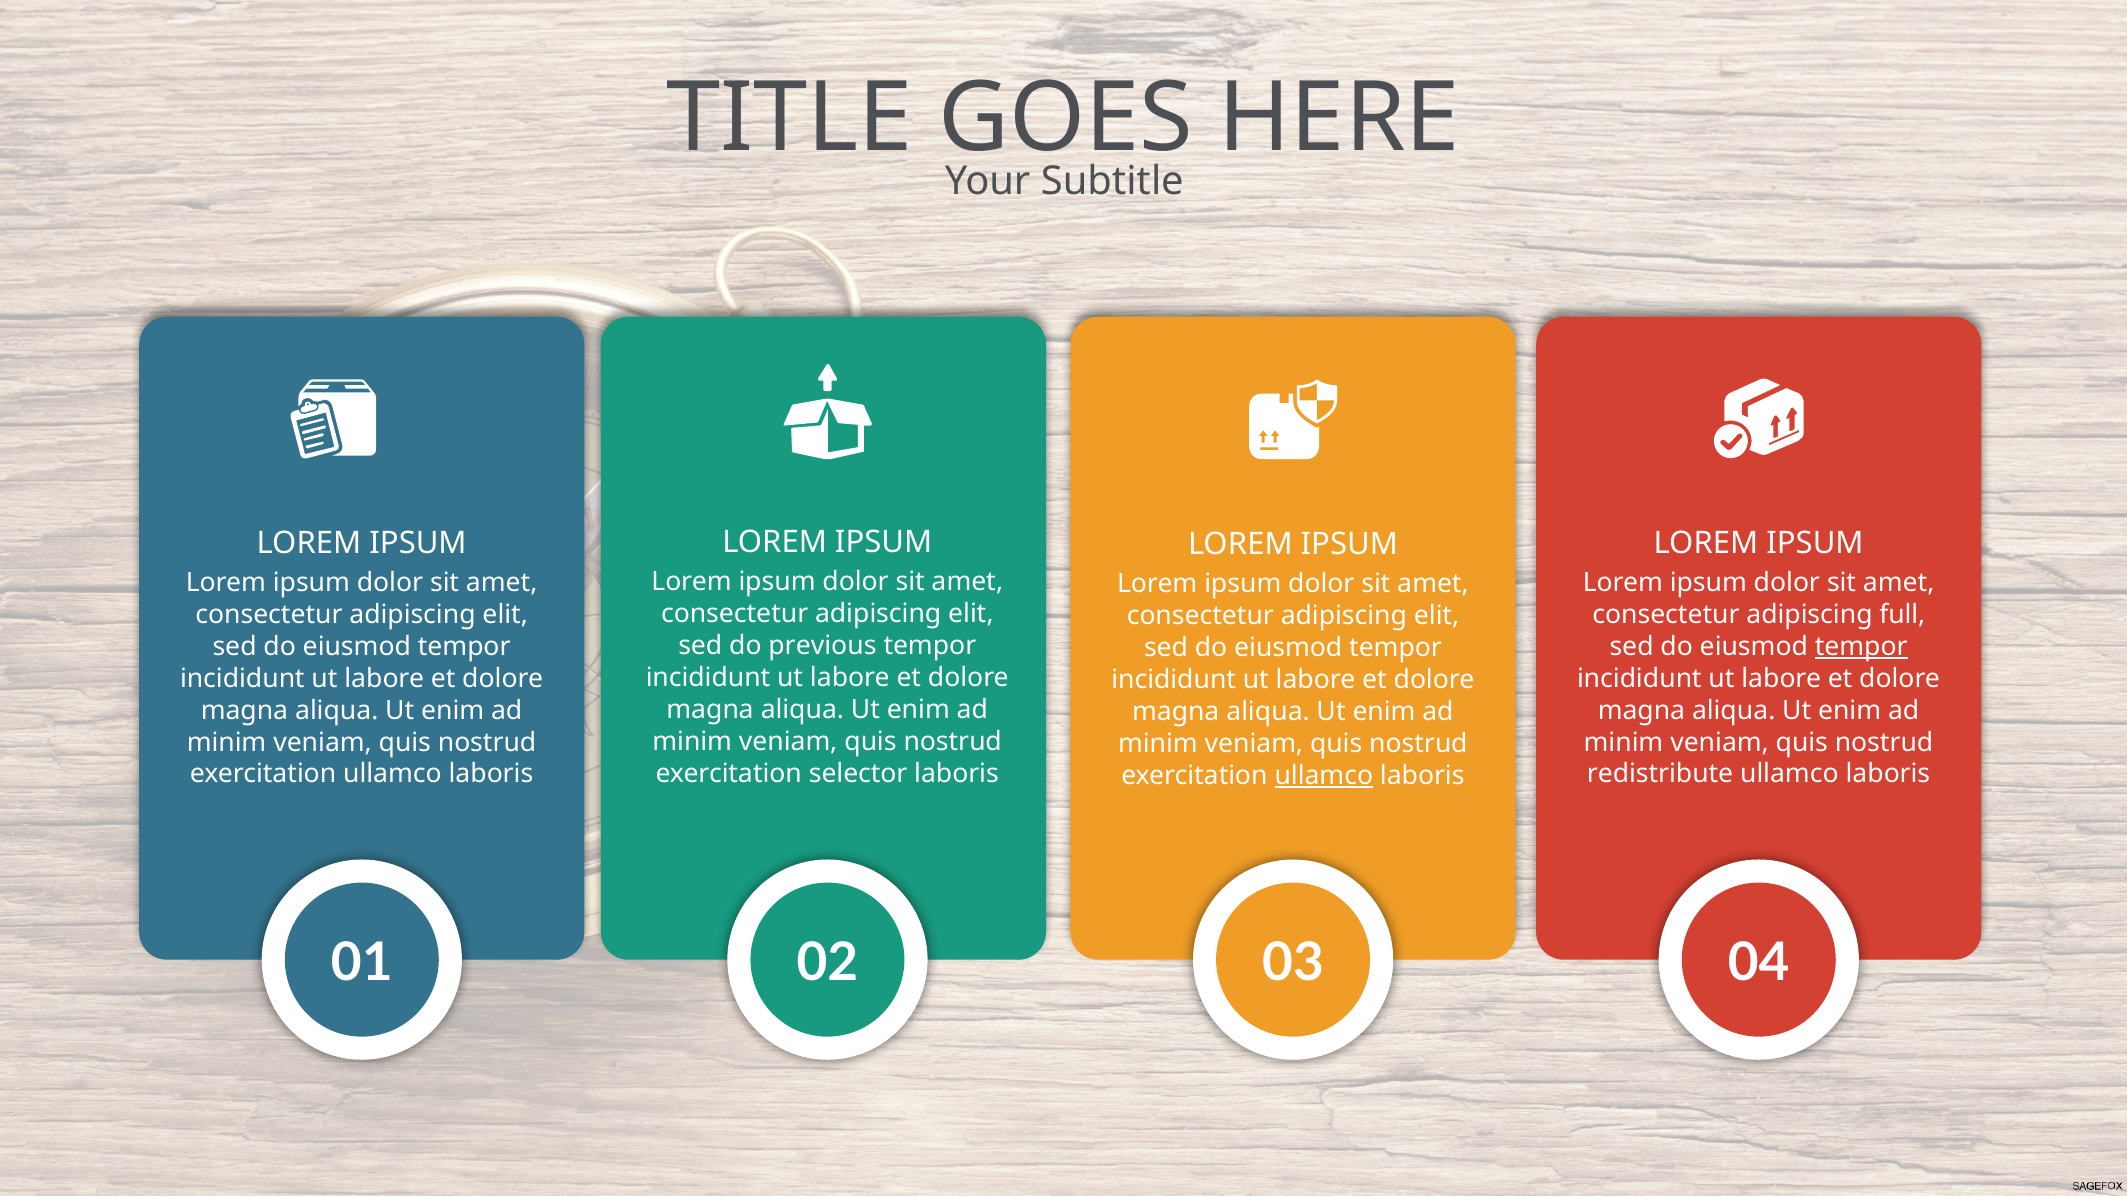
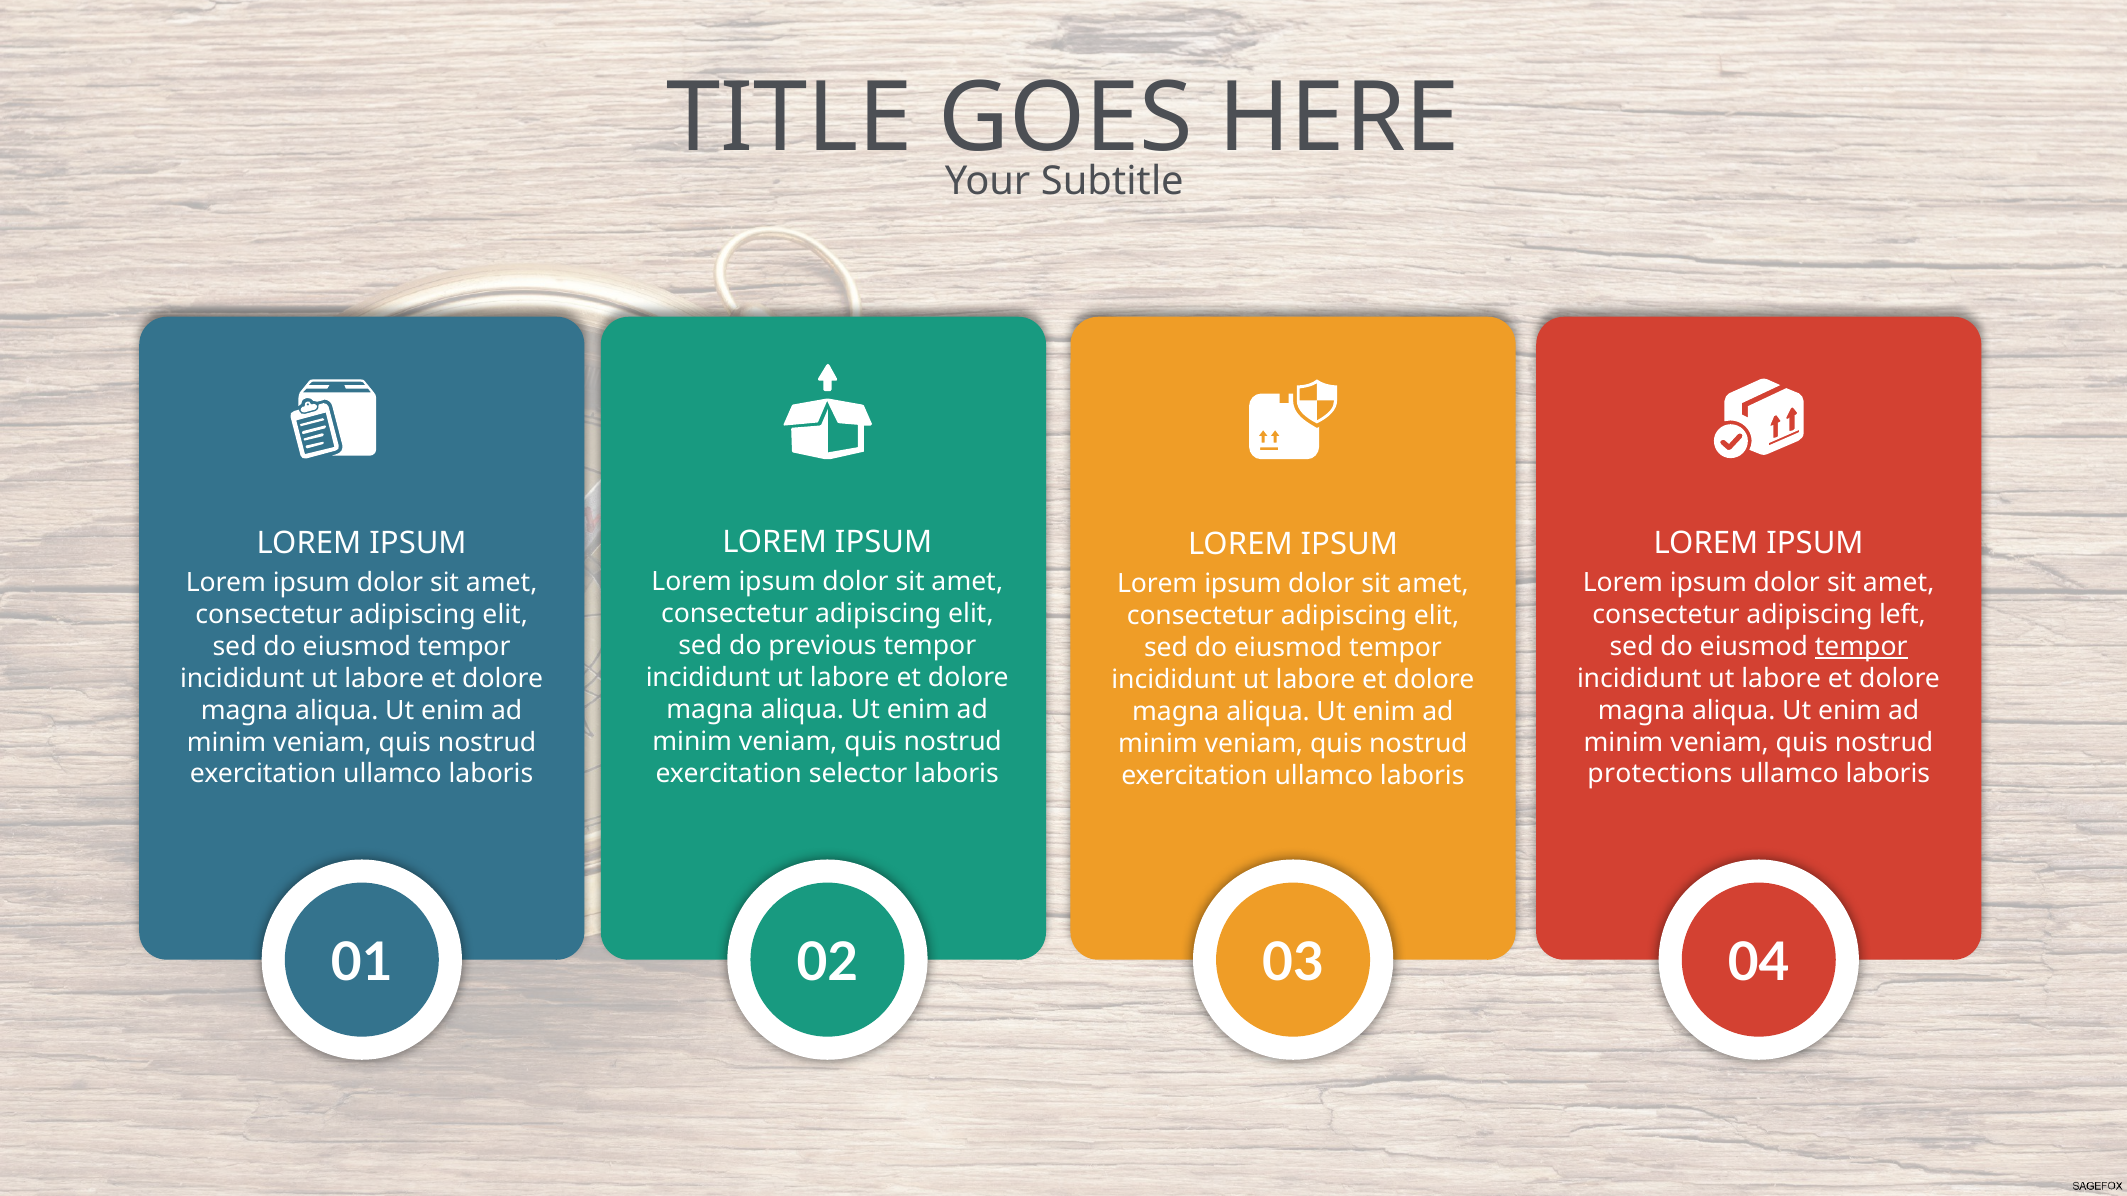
full: full -> left
redistribute: redistribute -> protections
ullamco at (1324, 776) underline: present -> none
